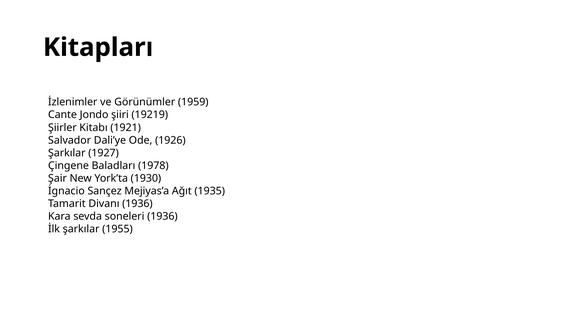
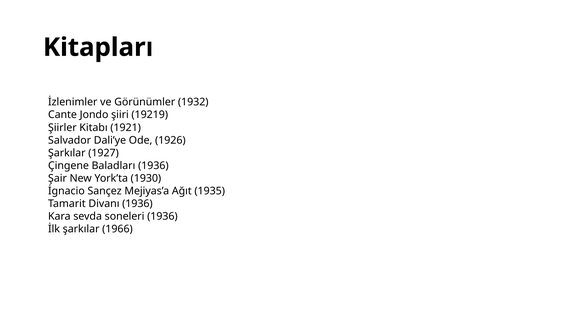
1959: 1959 -> 1932
Baladları 1978: 1978 -> 1936
1955: 1955 -> 1966
